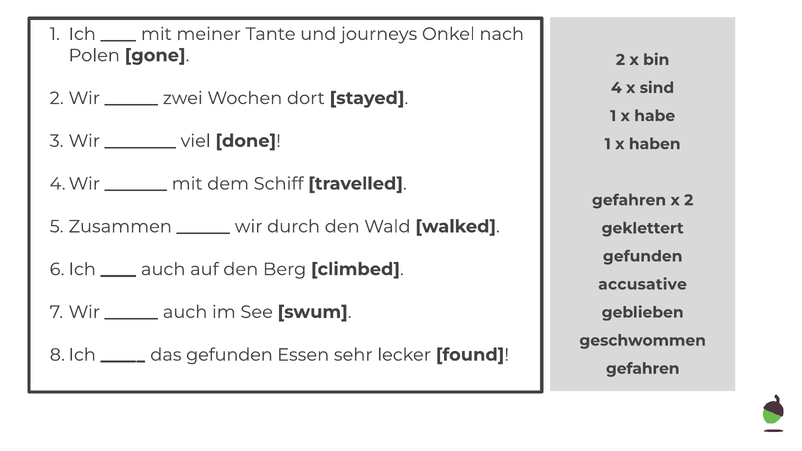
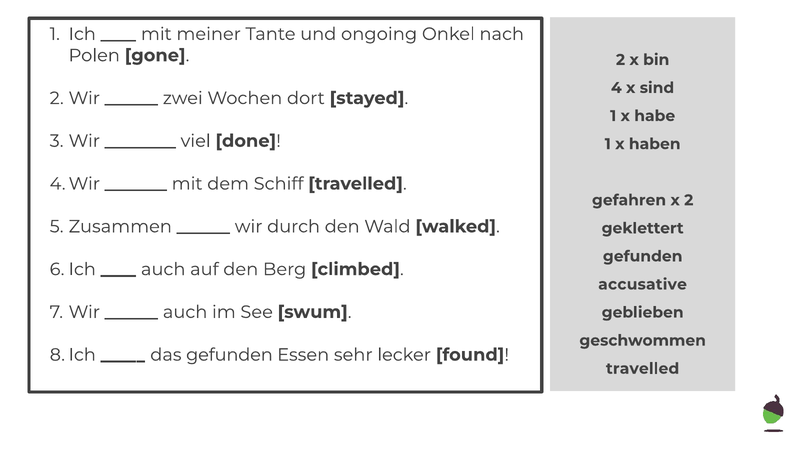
journeys: journeys -> ongoing
gefahren at (643, 369): gefahren -> travelled
